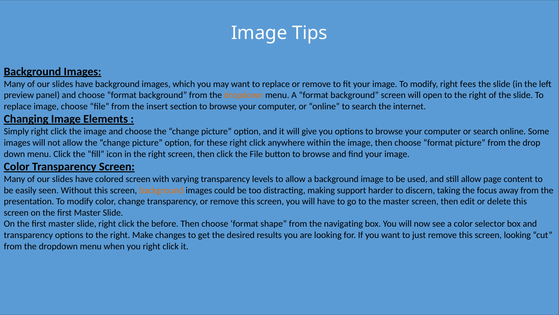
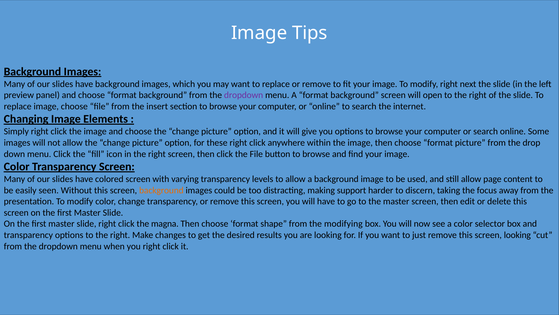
fees: fees -> next
dropdown at (244, 95) colour: orange -> purple
before: before -> magna
navigating: navigating -> modifying
